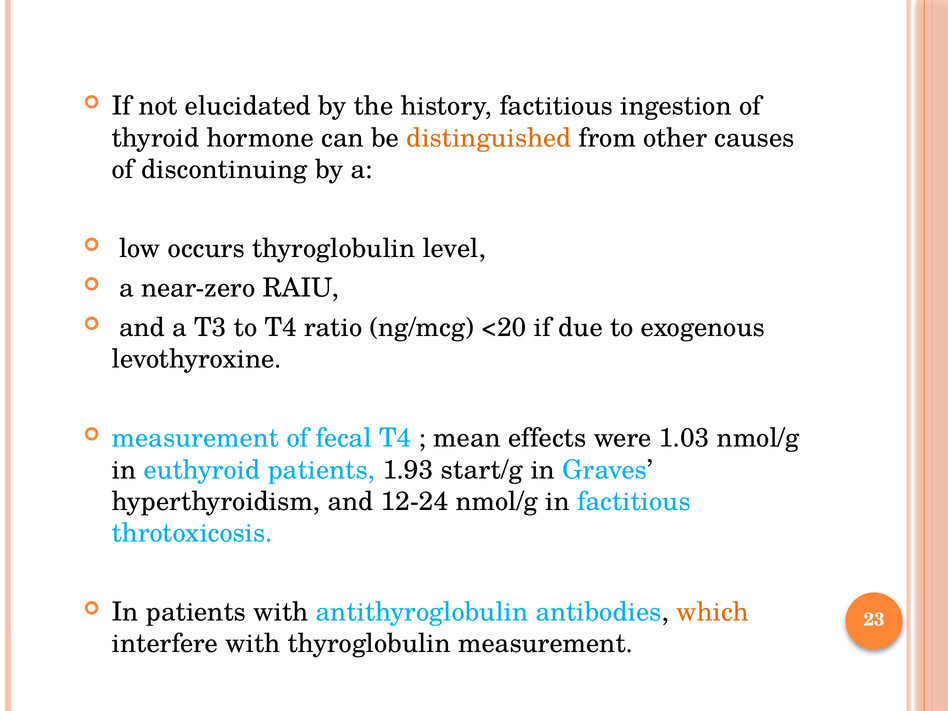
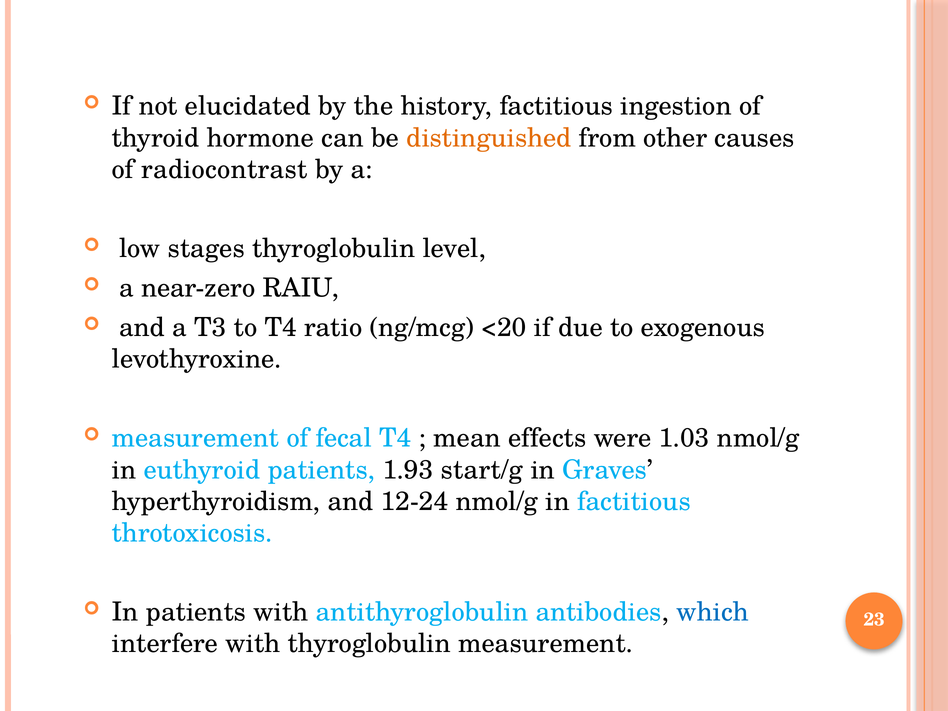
discontinuing: discontinuing -> radiocontrast
occurs: occurs -> stages
which colour: orange -> blue
